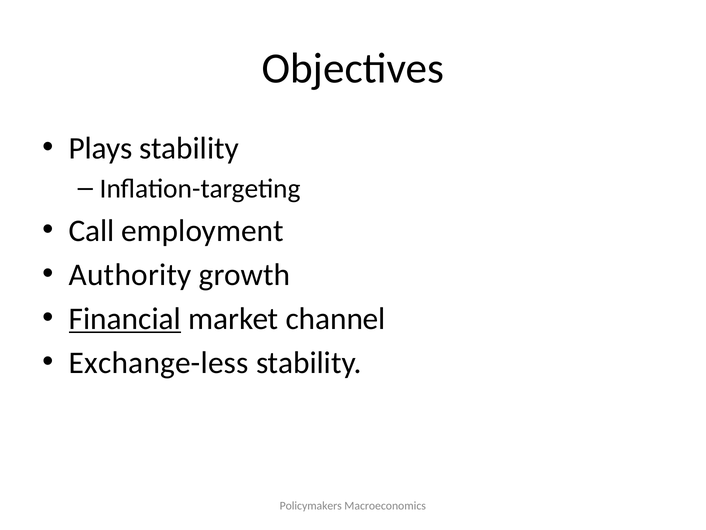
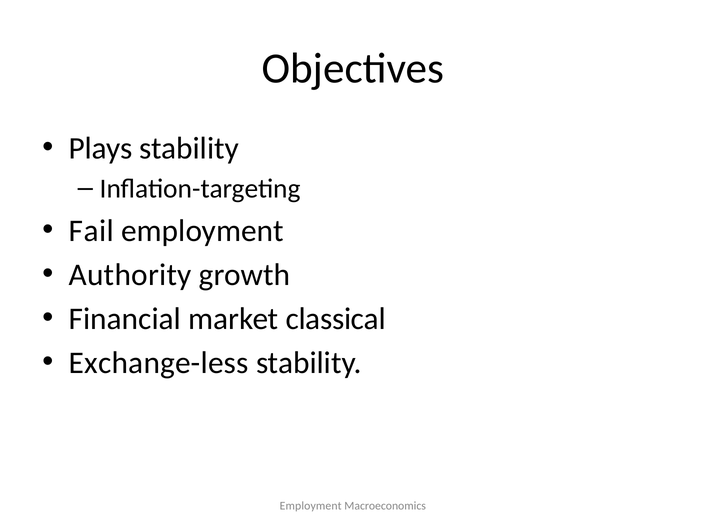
Call: Call -> Fail
Financial underline: present -> none
channel: channel -> classical
Policymakers at (311, 506): Policymakers -> Employment
